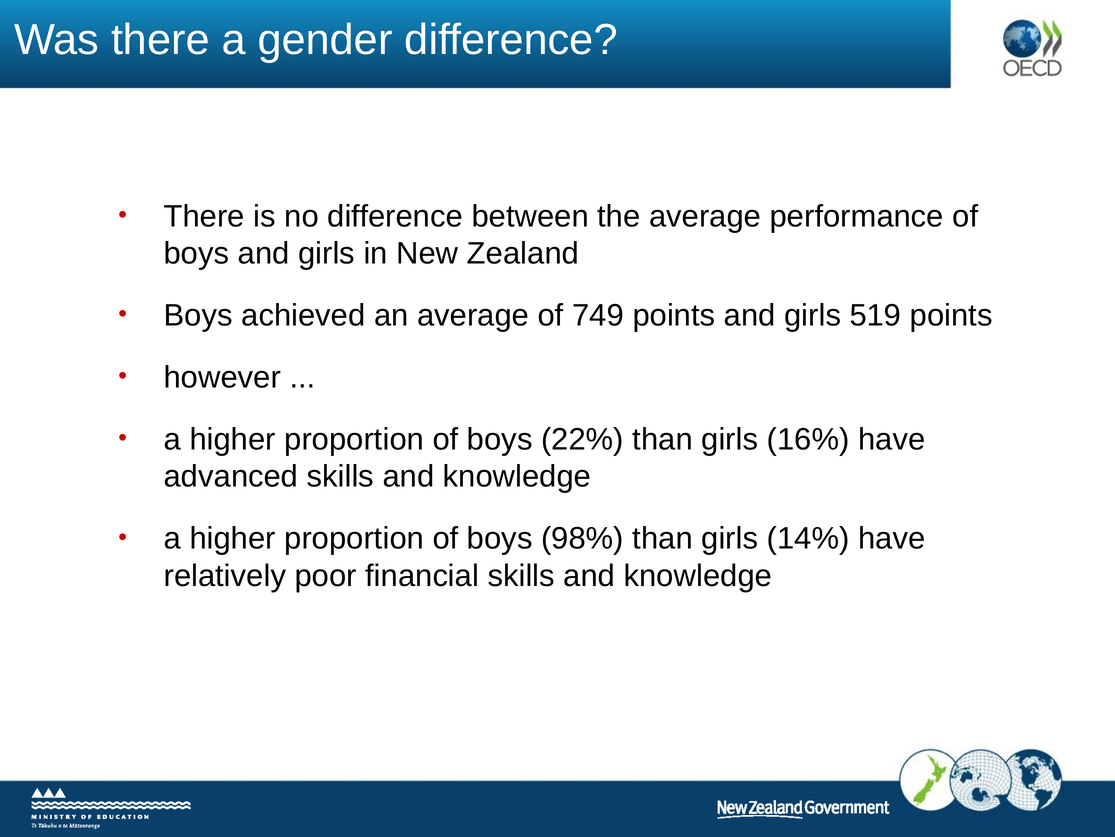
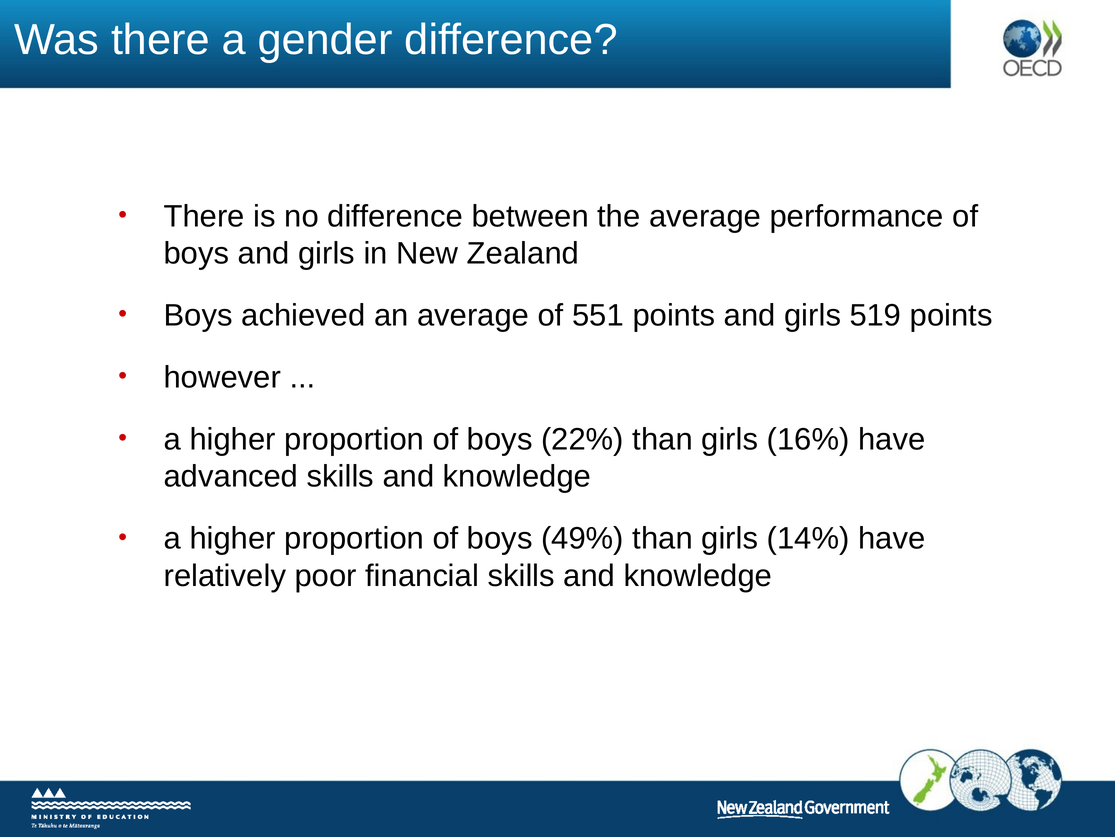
749: 749 -> 551
98%: 98% -> 49%
